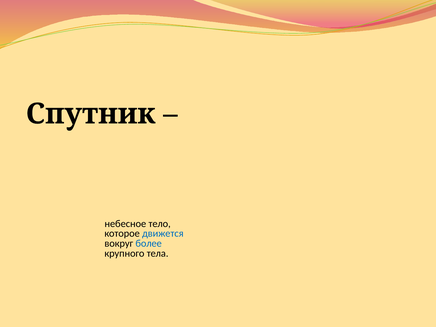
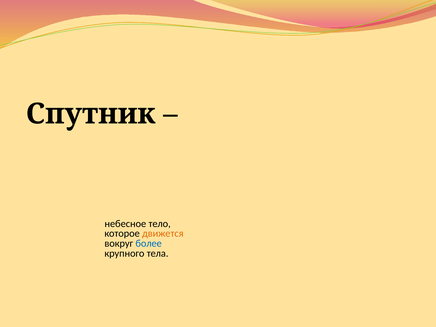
движется colour: blue -> orange
